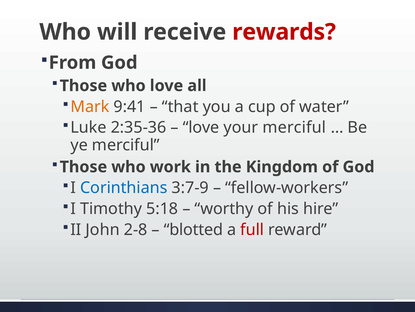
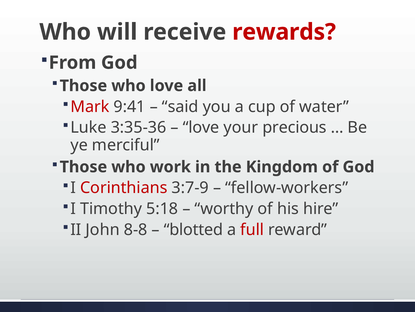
Mark colour: orange -> red
that: that -> said
2:35-36: 2:35-36 -> 3:35-36
your merciful: merciful -> precious
Corinthians colour: blue -> red
2-8: 2-8 -> 8-8
